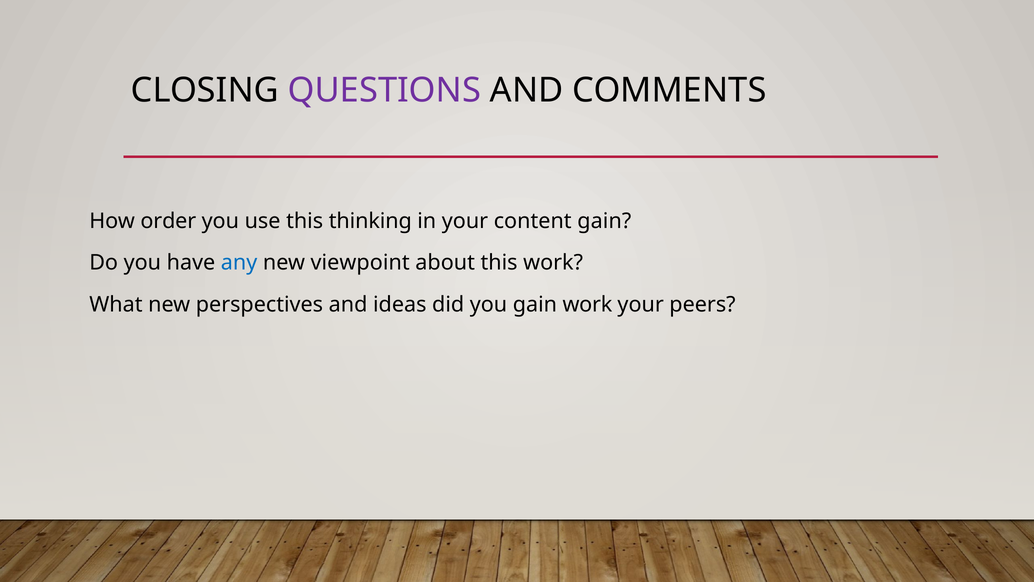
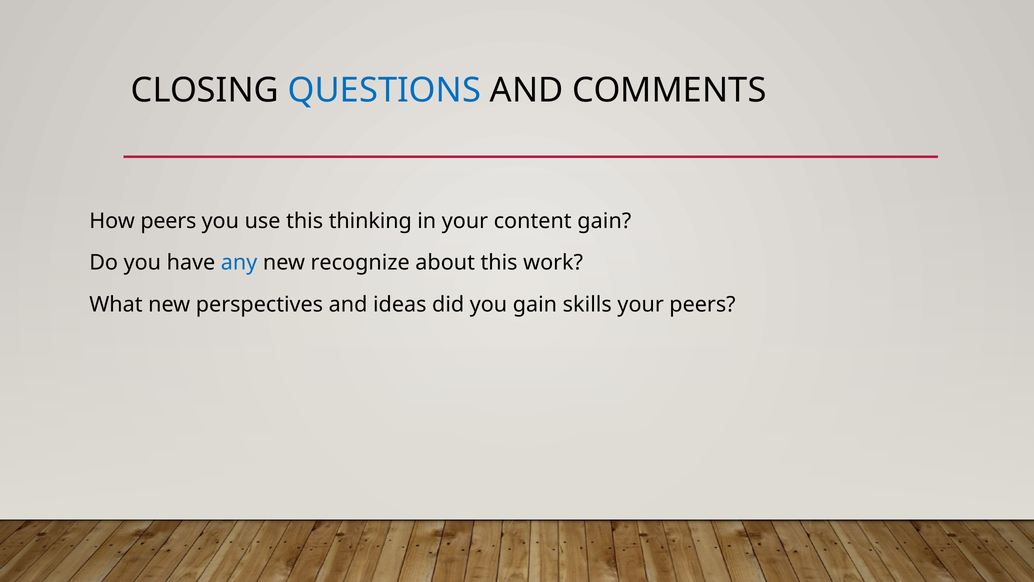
QUESTIONS colour: purple -> blue
How order: order -> peers
viewpoint: viewpoint -> recognize
gain work: work -> skills
